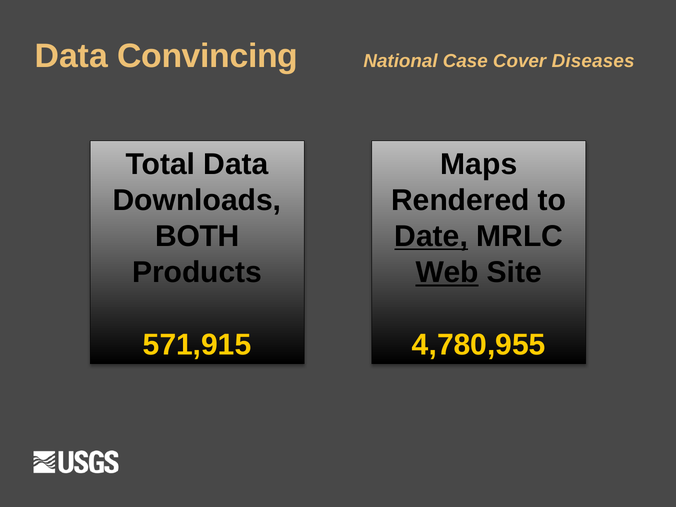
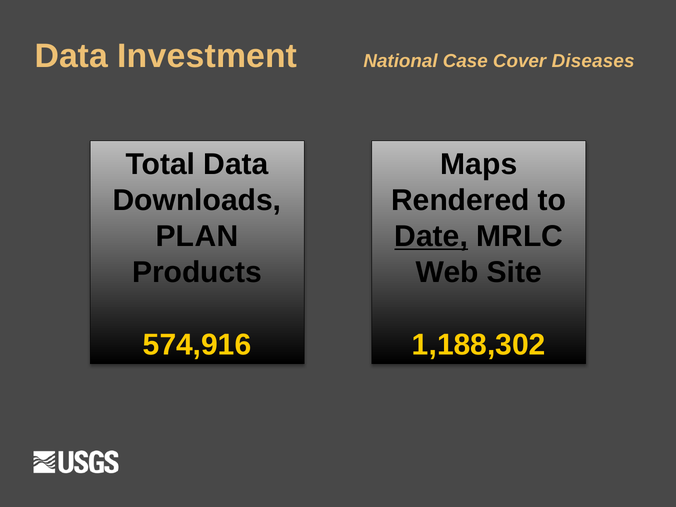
Convincing: Convincing -> Investment
BOTH: BOTH -> PLAN
Web underline: present -> none
571,915: 571,915 -> 574,916
4,780,955: 4,780,955 -> 1,188,302
